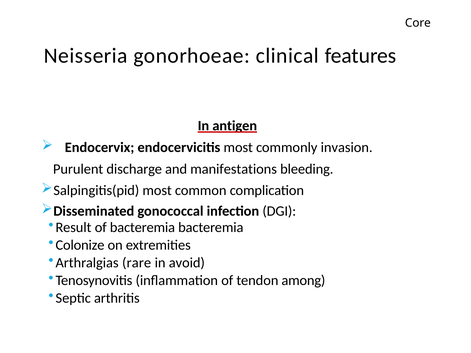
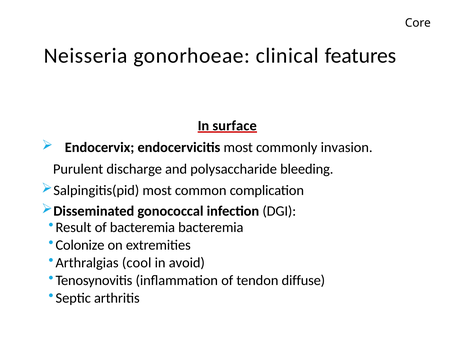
antigen: antigen -> surface
manifestations: manifestations -> polysaccharide
rare: rare -> cool
among: among -> diffuse
